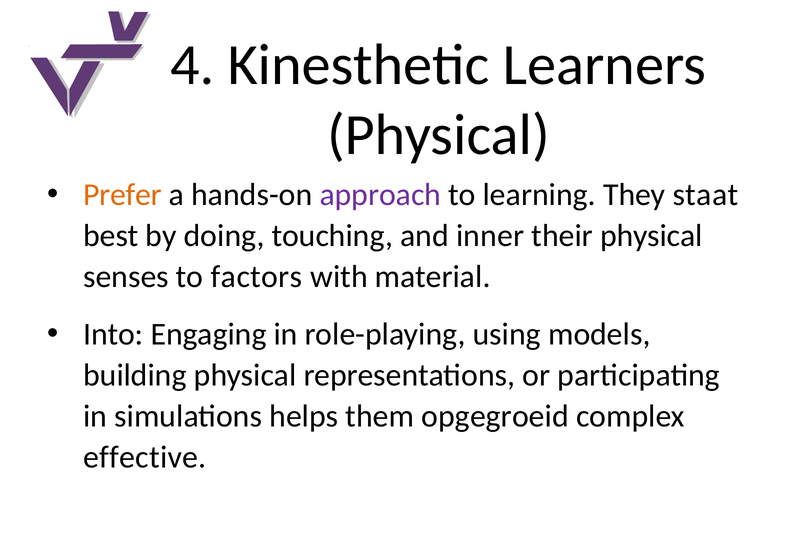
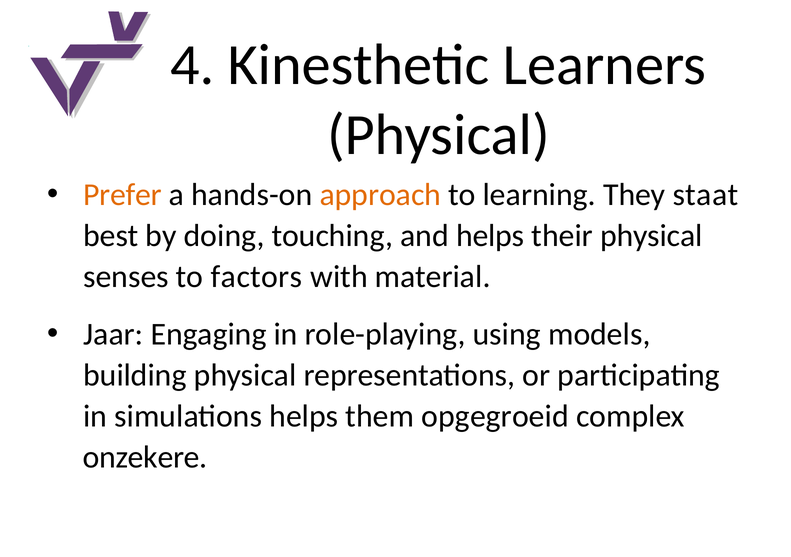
approach colour: purple -> orange
and inner: inner -> helps
Into: Into -> Jaar
effective: effective -> onzekere
